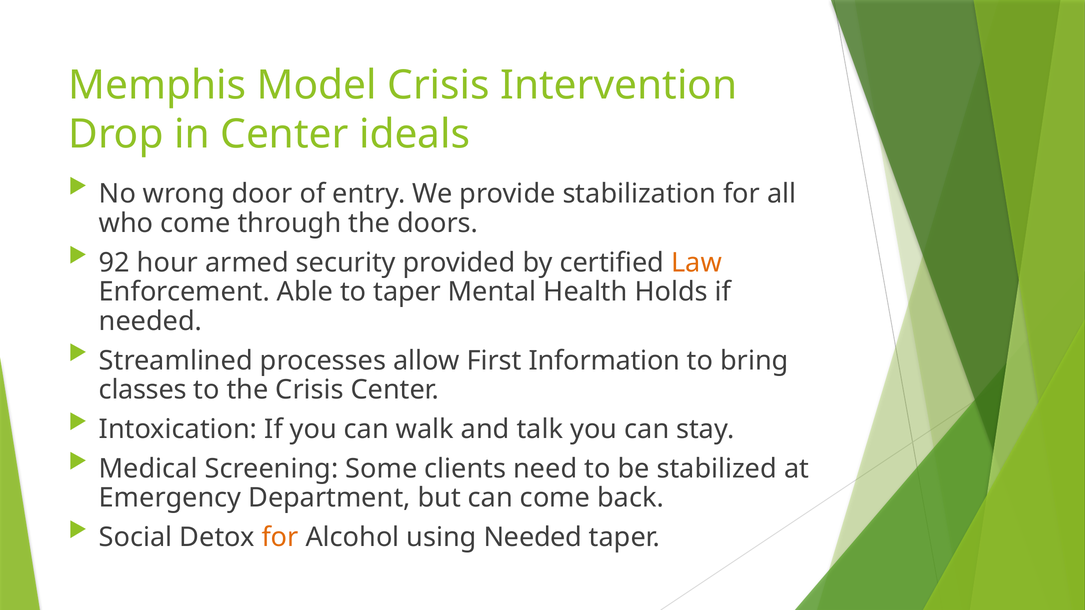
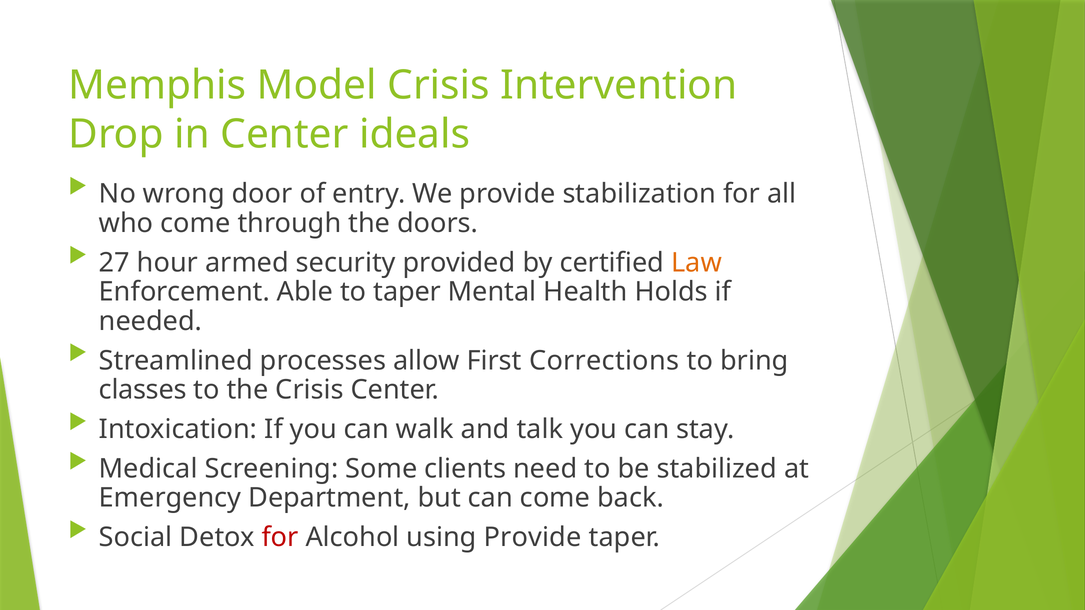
92: 92 -> 27
Information: Information -> Corrections
for at (280, 538) colour: orange -> red
using Needed: Needed -> Provide
